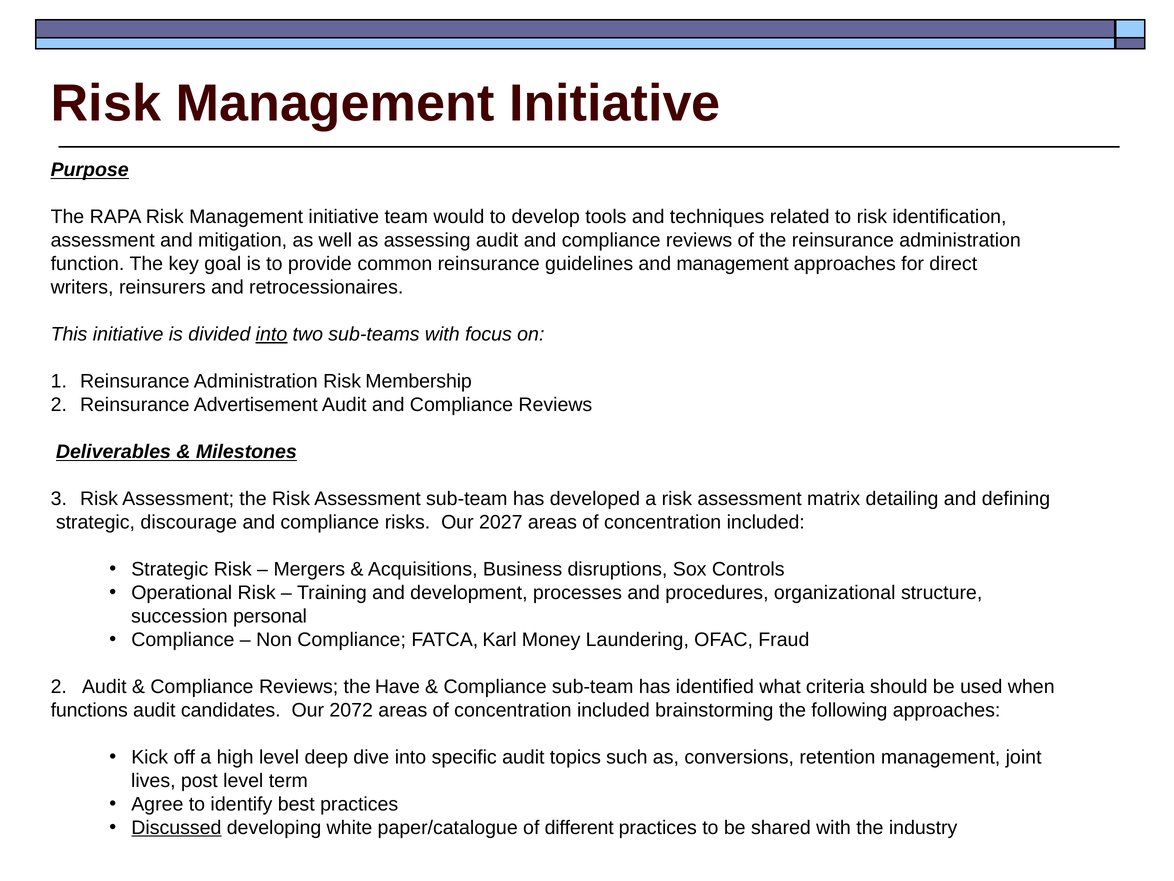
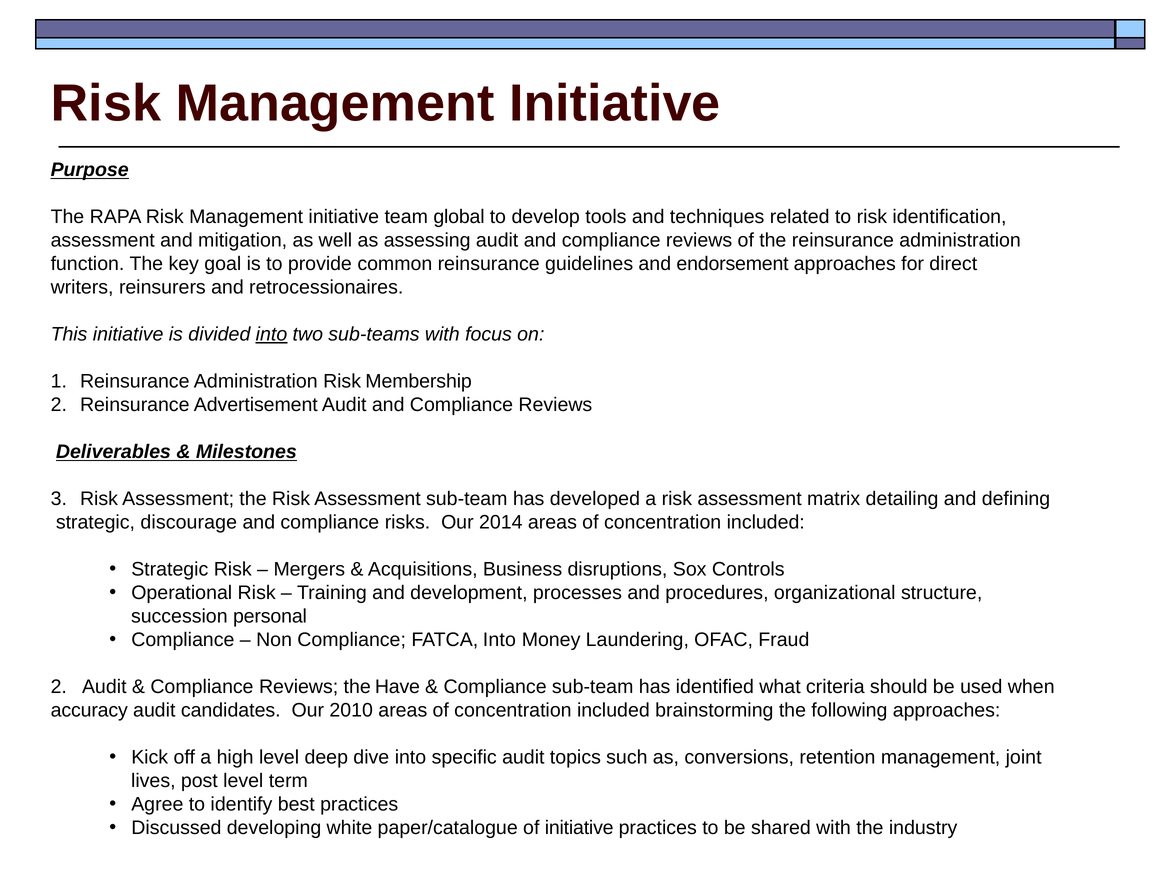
would: would -> global
and management: management -> endorsement
2027: 2027 -> 2014
FATCA Karl: Karl -> Into
functions: functions -> accuracy
2072: 2072 -> 2010
Discussed underline: present -> none
of different: different -> initiative
